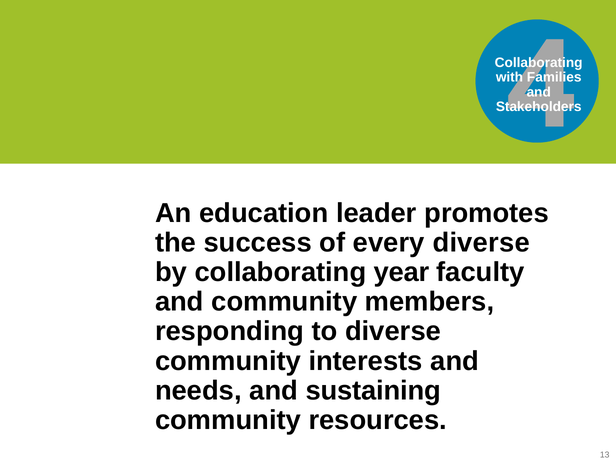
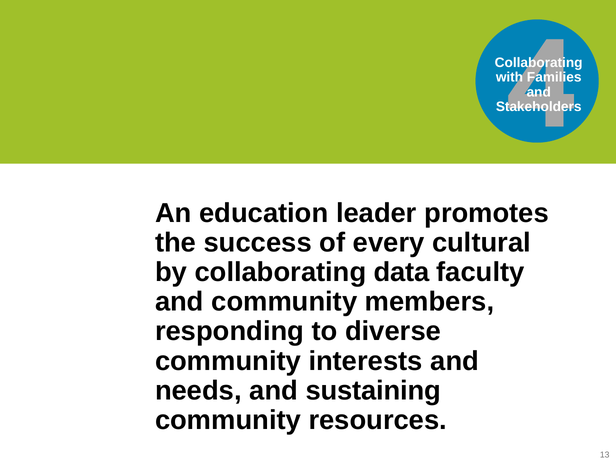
every diverse: diverse -> cultural
year: year -> data
